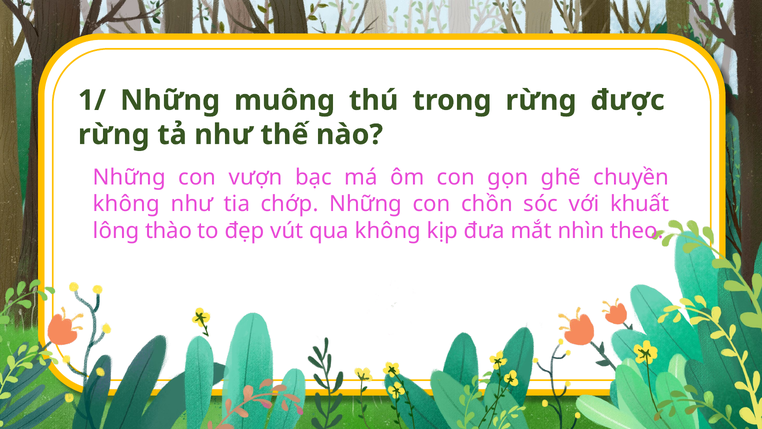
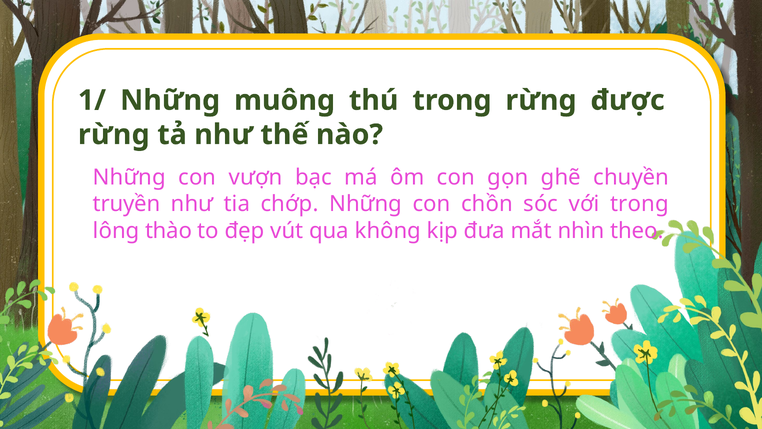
không at (126, 204): không -> truyền
với khuất: khuất -> trong
